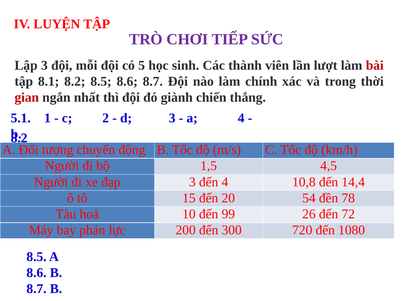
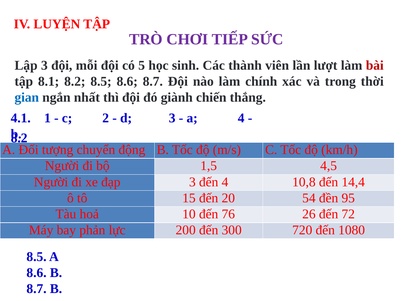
gian colour: red -> blue
5.1: 5.1 -> 4.1
78: 78 -> 95
99: 99 -> 76
